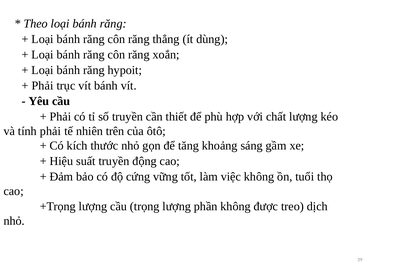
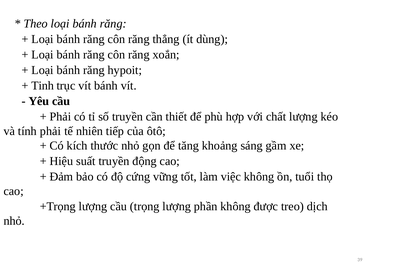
Phải at (42, 86): Phải -> Tinh
trên: trên -> tiếp
